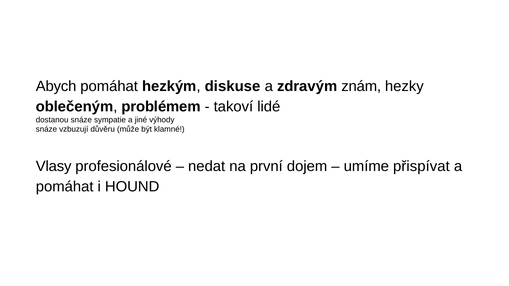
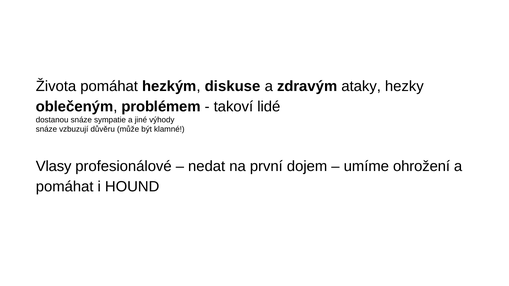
Abych: Abych -> Života
znám: znám -> ataky
přispívat: přispívat -> ohrožení
